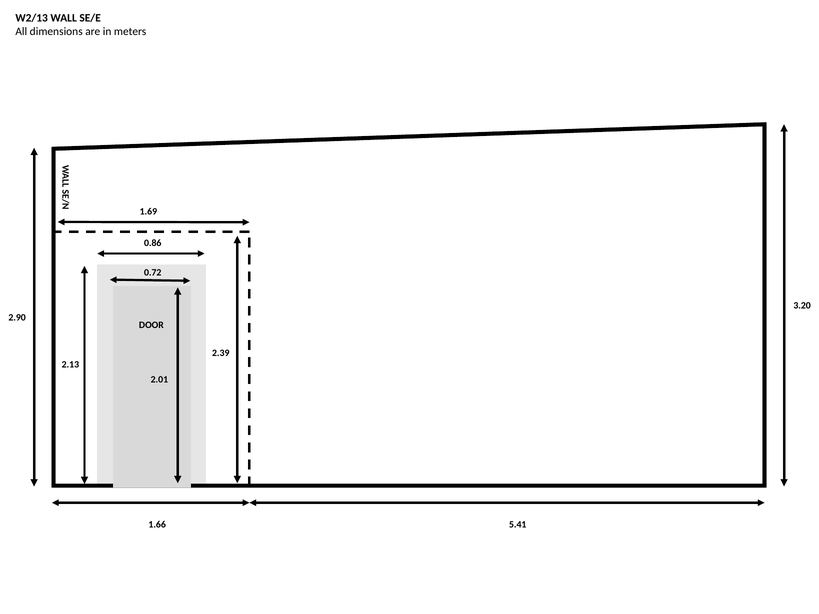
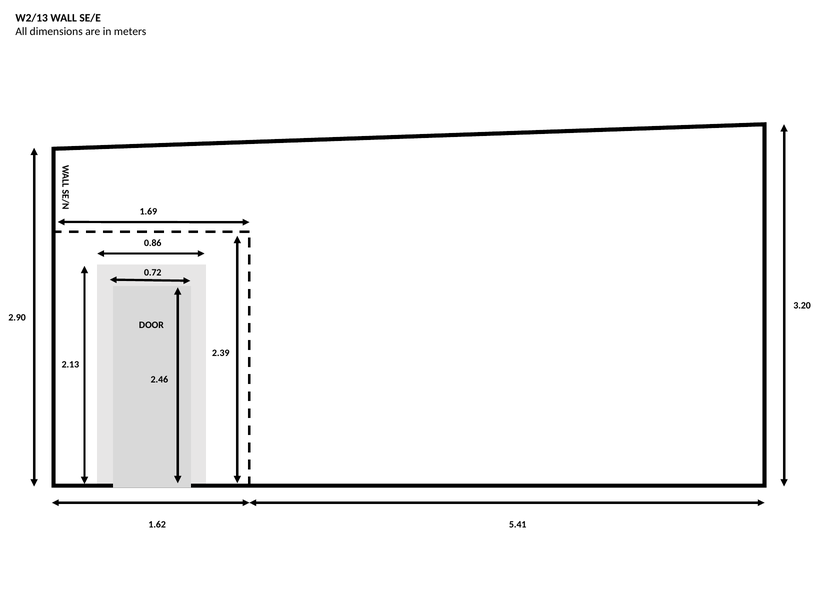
2.01: 2.01 -> 2.46
1.66: 1.66 -> 1.62
